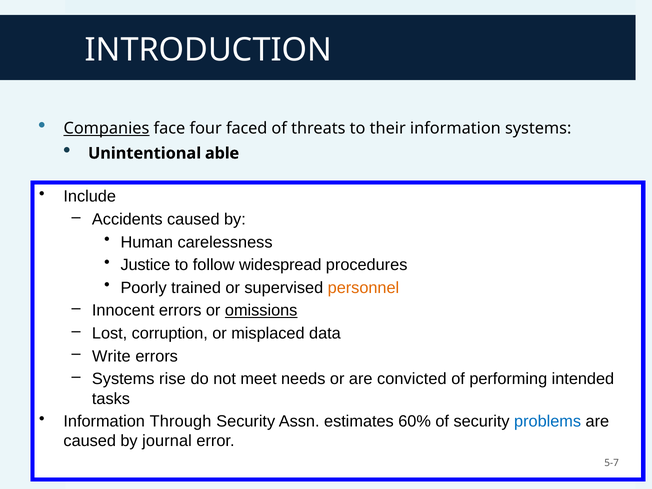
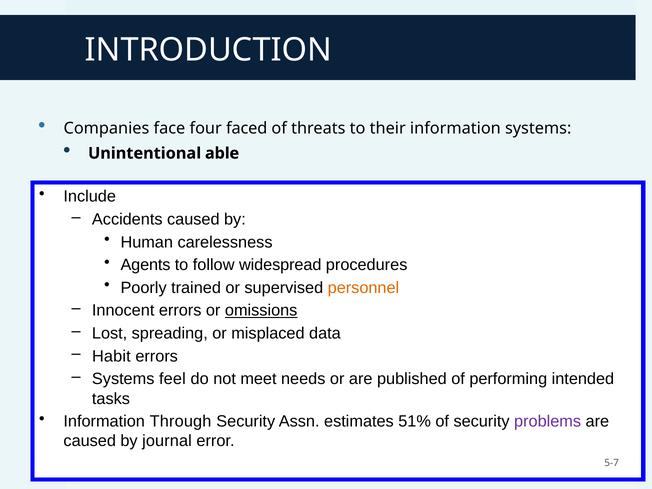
Companies underline: present -> none
Justice: Justice -> Agents
corruption: corruption -> spreading
Write: Write -> Habit
rise: rise -> feel
convicted: convicted -> published
60%: 60% -> 51%
problems colour: blue -> purple
